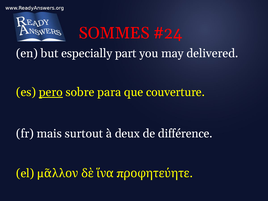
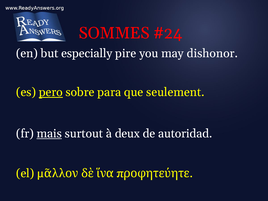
part: part -> pire
delivered: delivered -> dishonor
couverture: couverture -> seulement
mais underline: none -> present
différence: différence -> autoridad
